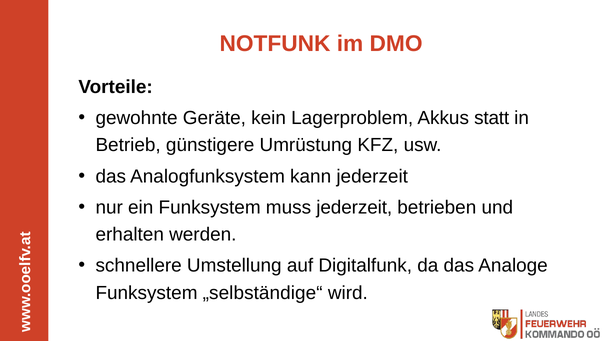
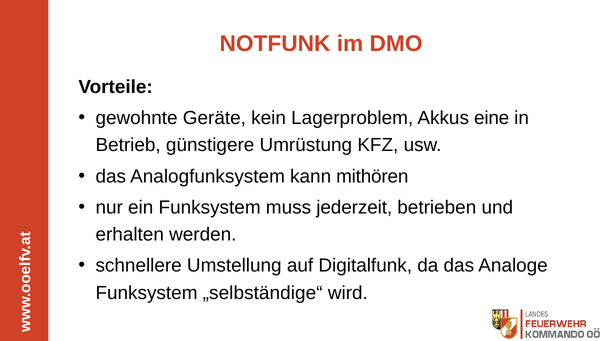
statt: statt -> eine
kann jederzeit: jederzeit -> mithören
